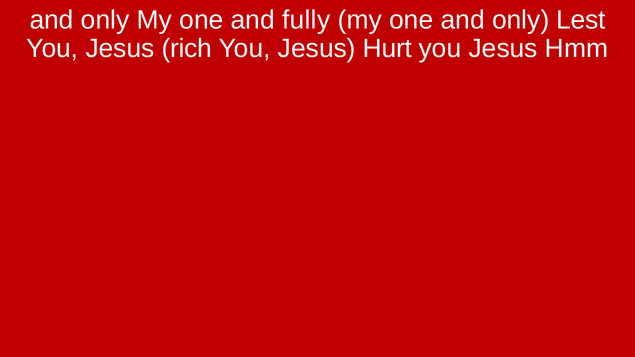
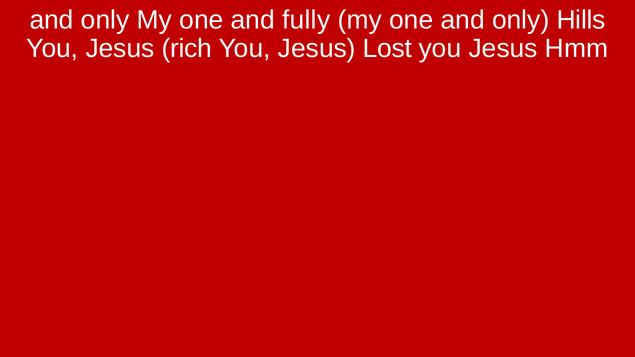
Lest: Lest -> Hills
Hurt: Hurt -> Lost
